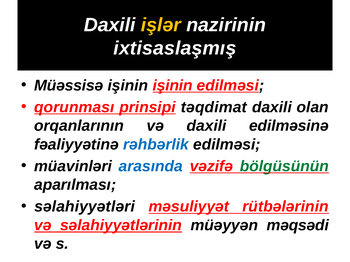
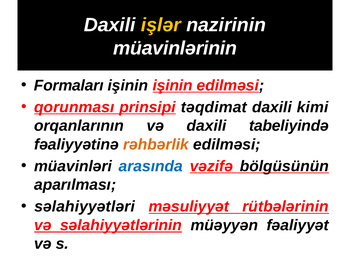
ixtisaslaşmış: ixtisaslaşmış -> müavinlərinin
Müəssisə: Müəssisə -> Formaları
olan: olan -> kimi
edilməsinə: edilməsinə -> tabeliyində
rəhbərlik colour: blue -> orange
bölgüsünün colour: green -> black
məqsədi: məqsədi -> fəaliyyət
